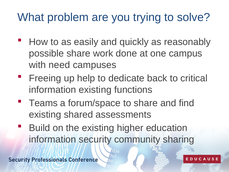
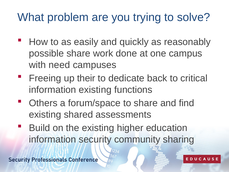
help: help -> their
Teams: Teams -> Others
